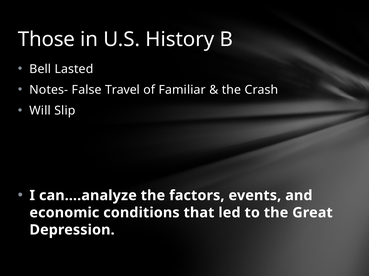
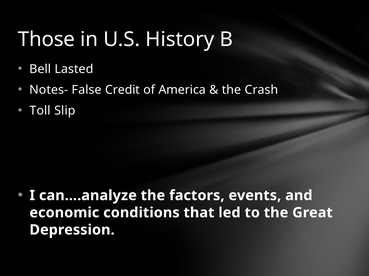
Travel: Travel -> Credit
Familiar: Familiar -> America
Will: Will -> Toll
